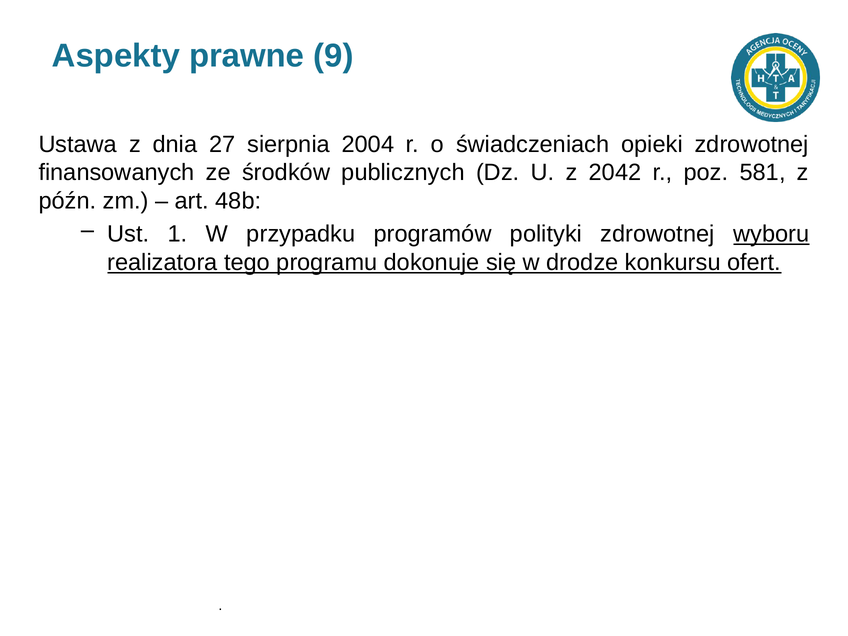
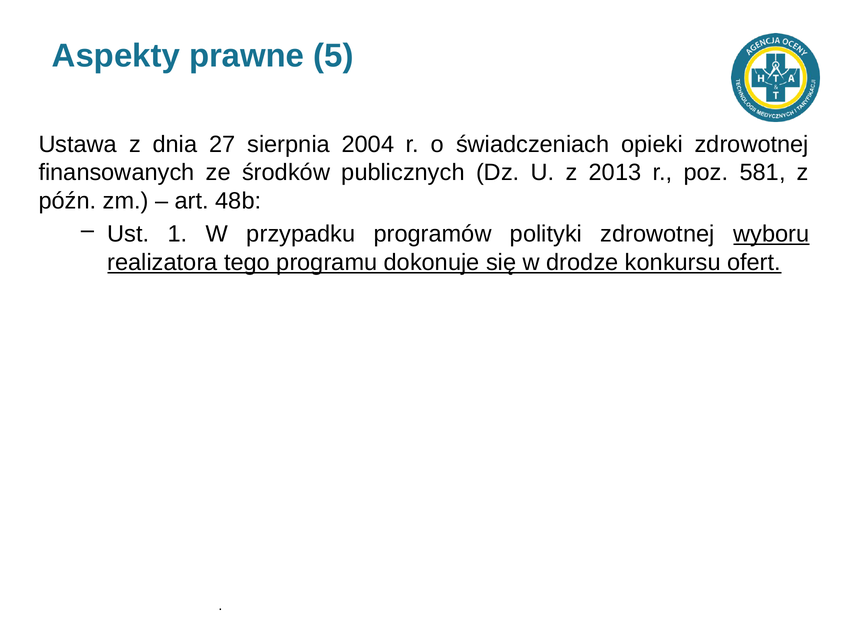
9: 9 -> 5
2042: 2042 -> 2013
